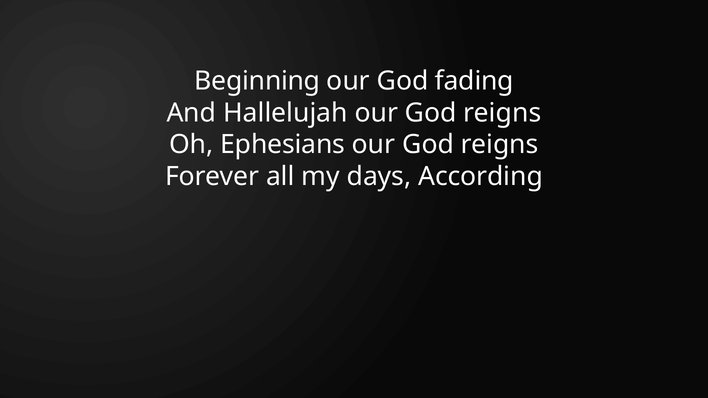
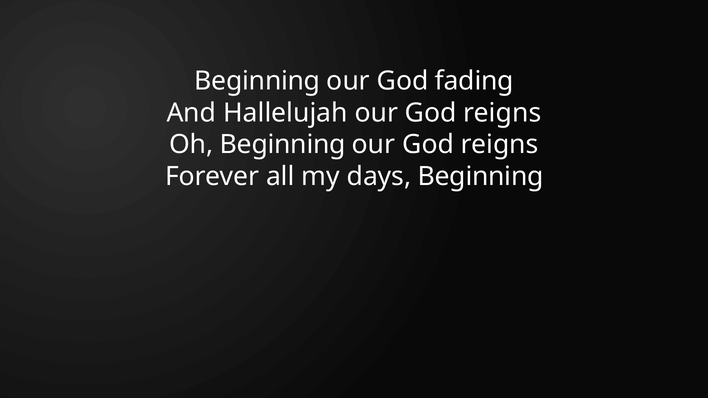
Oh Ephesians: Ephesians -> Beginning
days According: According -> Beginning
